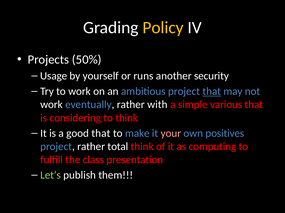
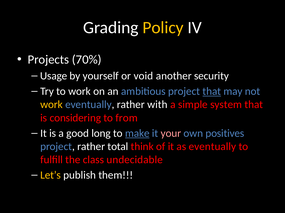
50%: 50% -> 70%
runs: runs -> void
work at (52, 105) colour: white -> yellow
various: various -> system
to think: think -> from
good that: that -> long
make underline: none -> present
as computing: computing -> eventually
presentation: presentation -> undecidable
Let’s colour: light green -> yellow
